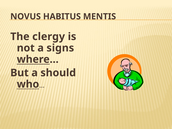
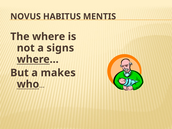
clergy: clergy -> where
should: should -> makes
